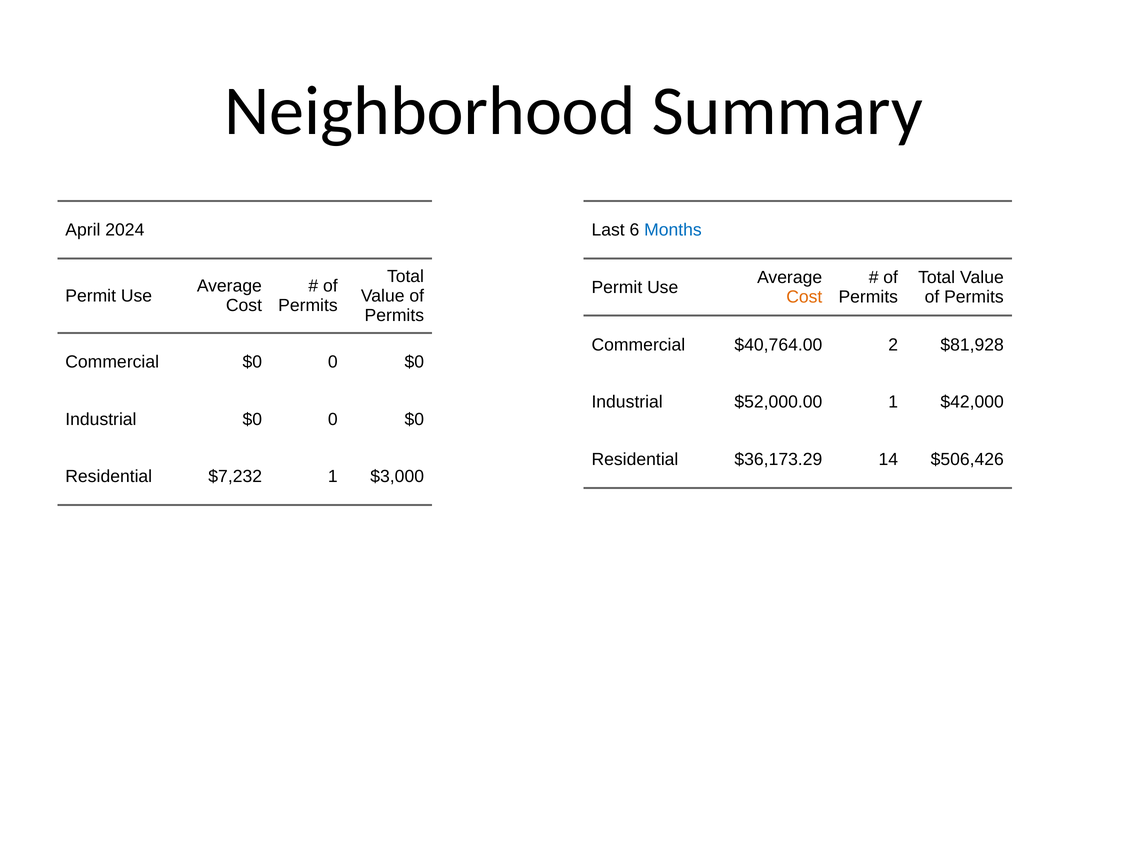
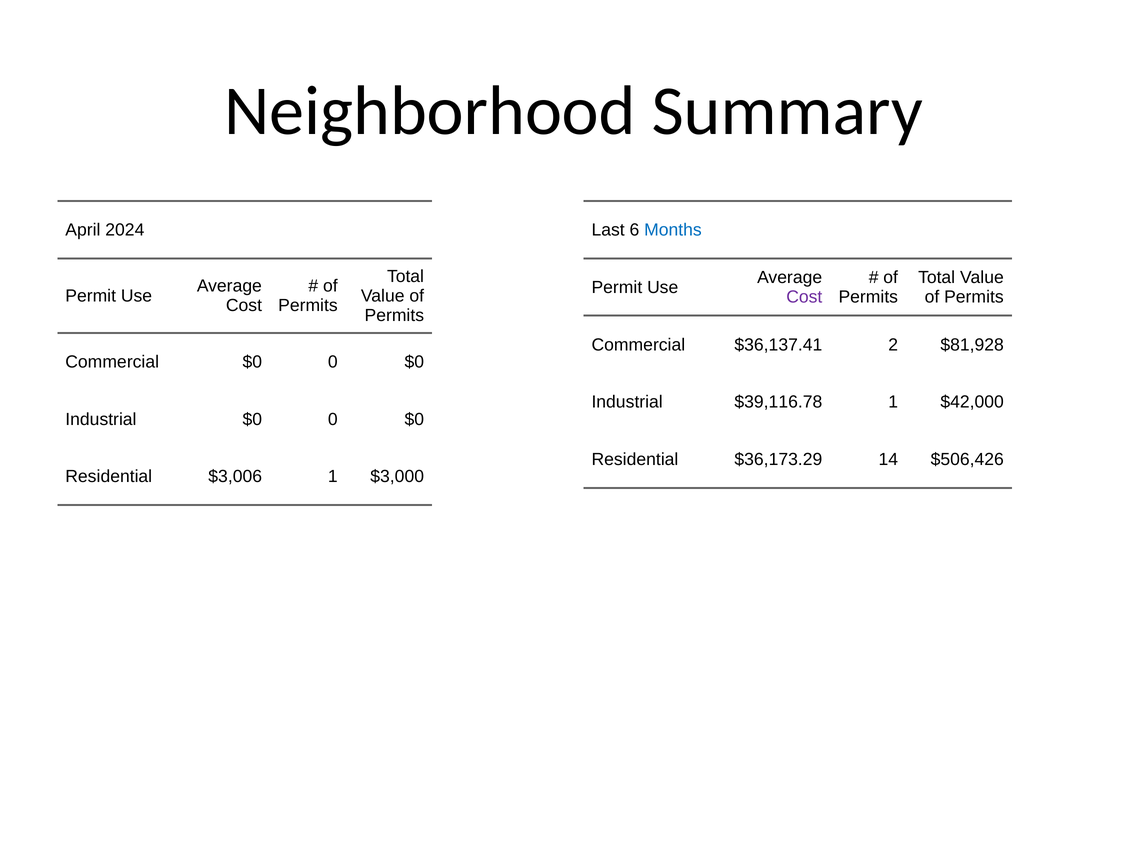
Cost at (804, 297) colour: orange -> purple
$40,764.00: $40,764.00 -> $36,137.41
$52,000.00: $52,000.00 -> $39,116.78
$7,232: $7,232 -> $3,006
